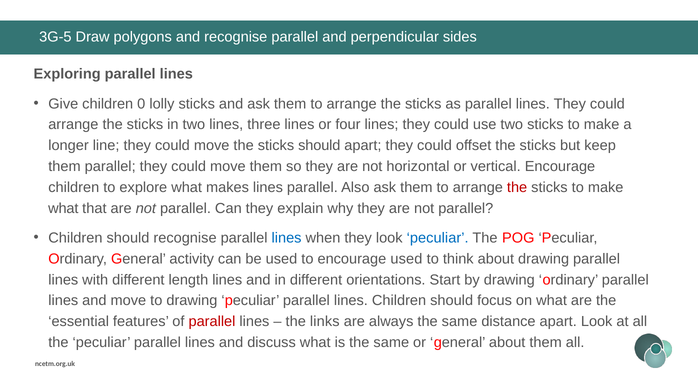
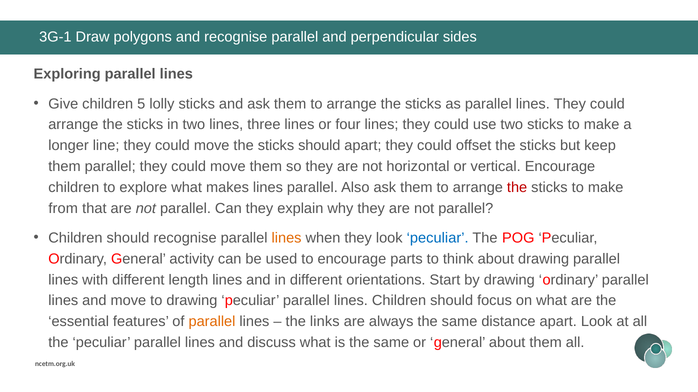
3G-5: 3G-5 -> 3G-1
0: 0 -> 5
what at (63, 209): what -> from
lines at (287, 238) colour: blue -> orange
encourage used: used -> parts
parallel at (212, 322) colour: red -> orange
